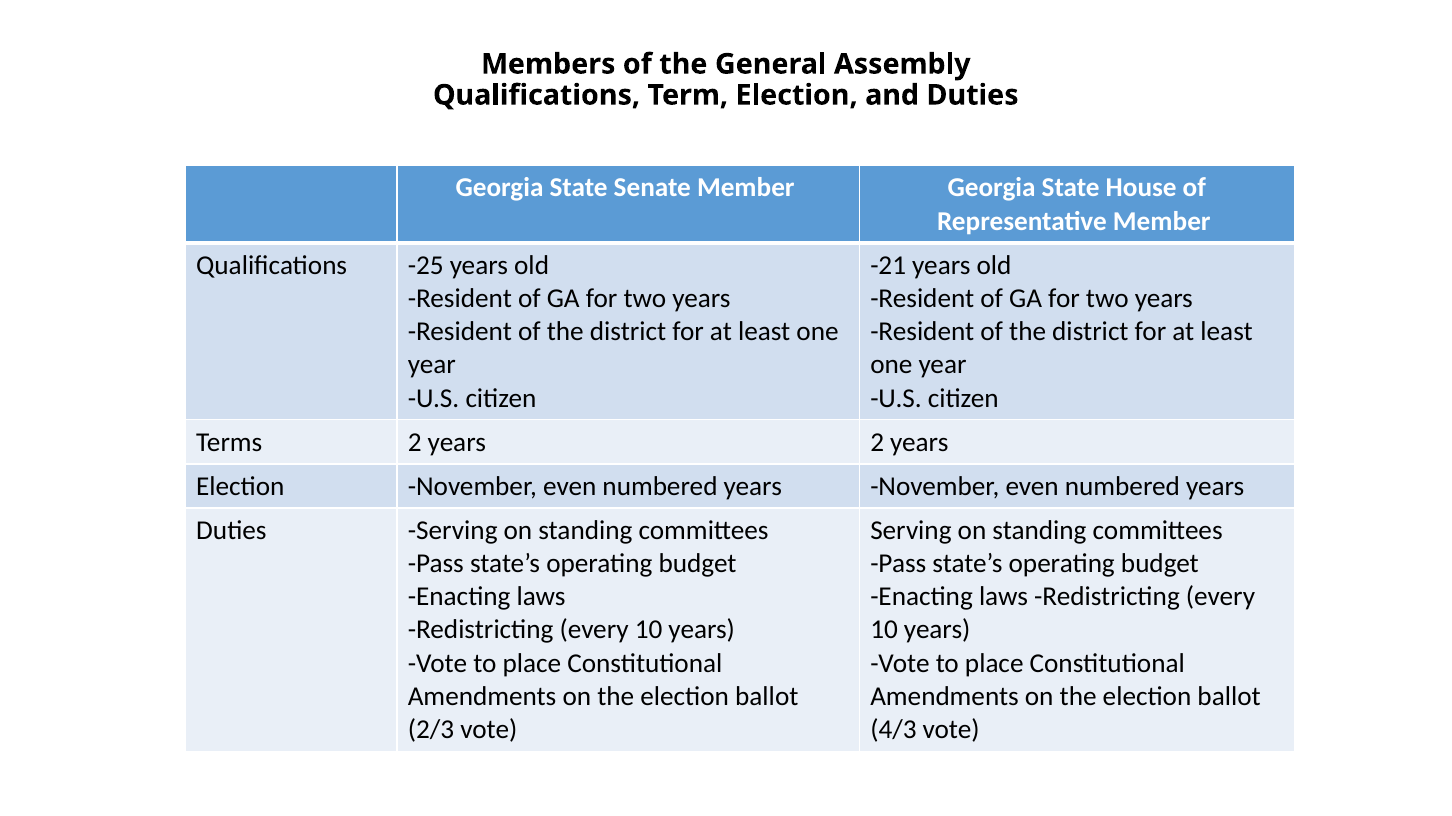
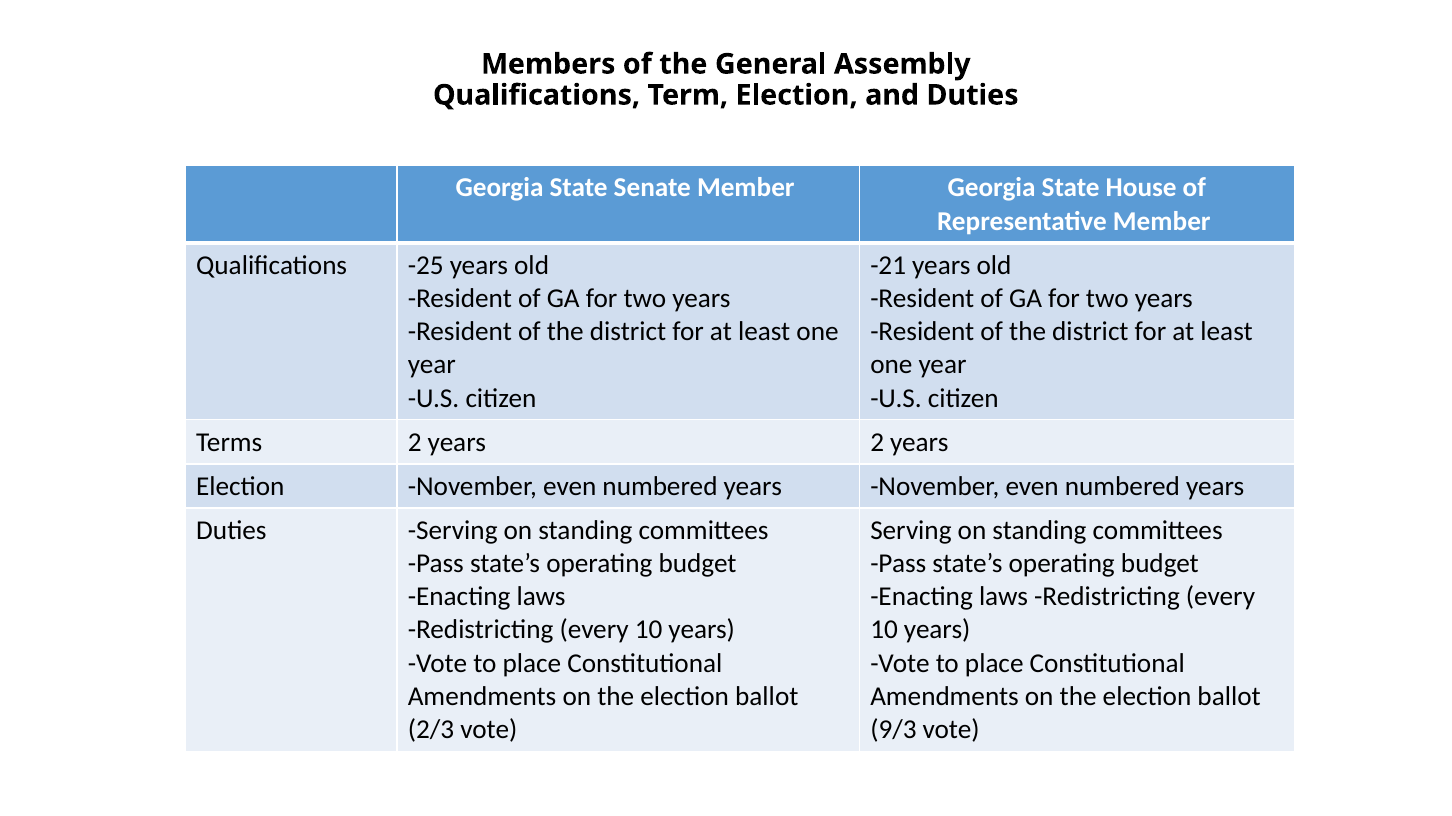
4/3: 4/3 -> 9/3
